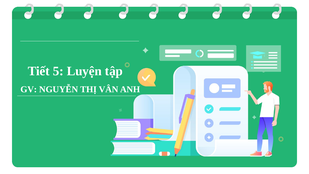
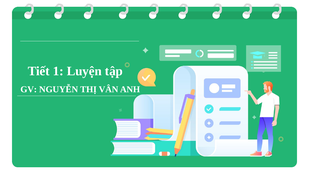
5: 5 -> 1
